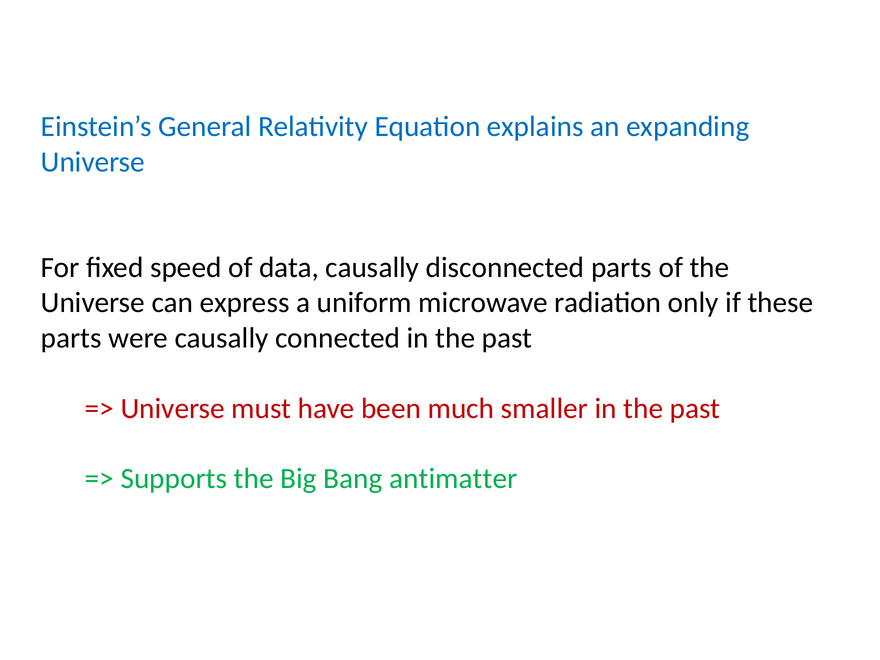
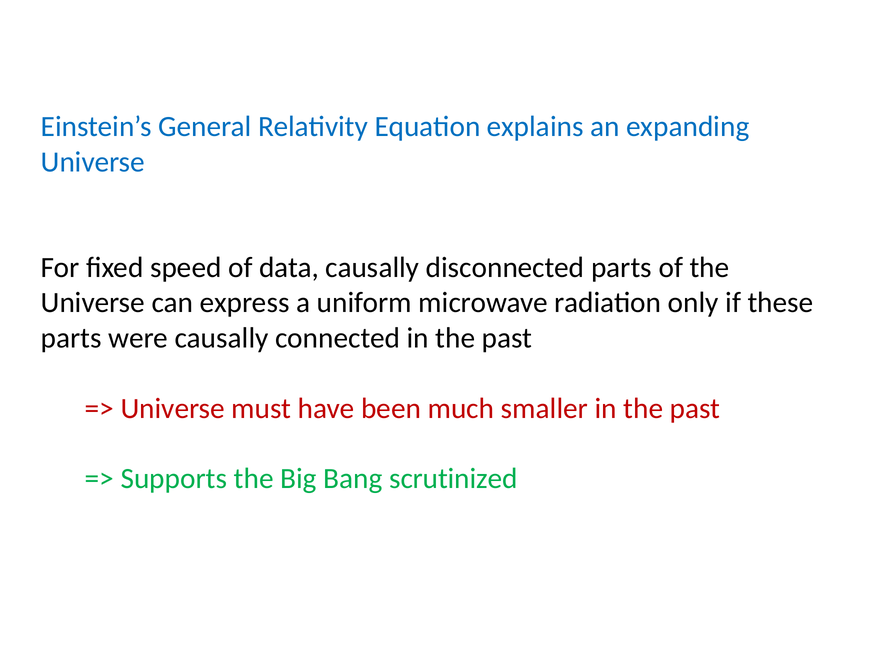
antimatter: antimatter -> scrutinized
